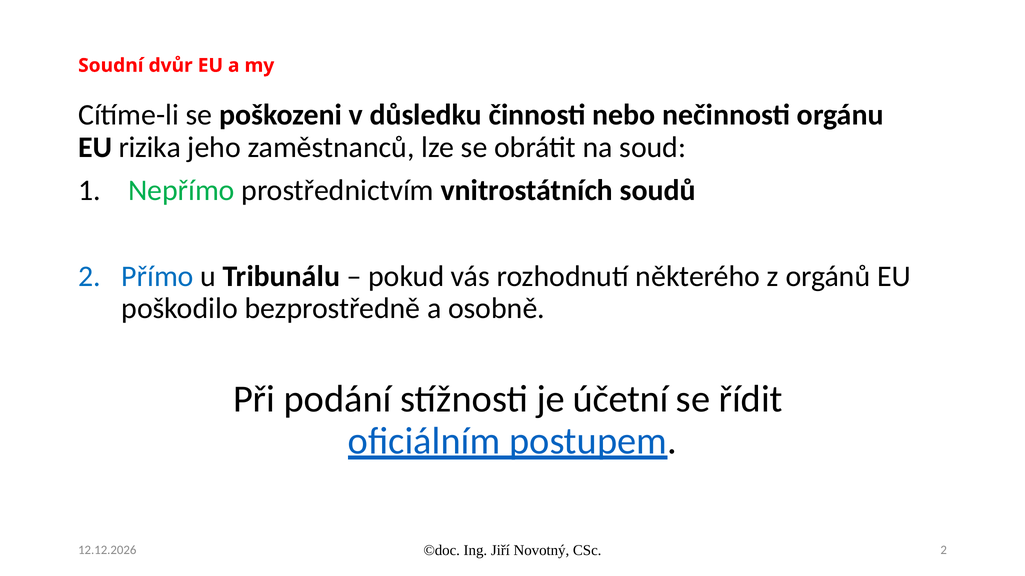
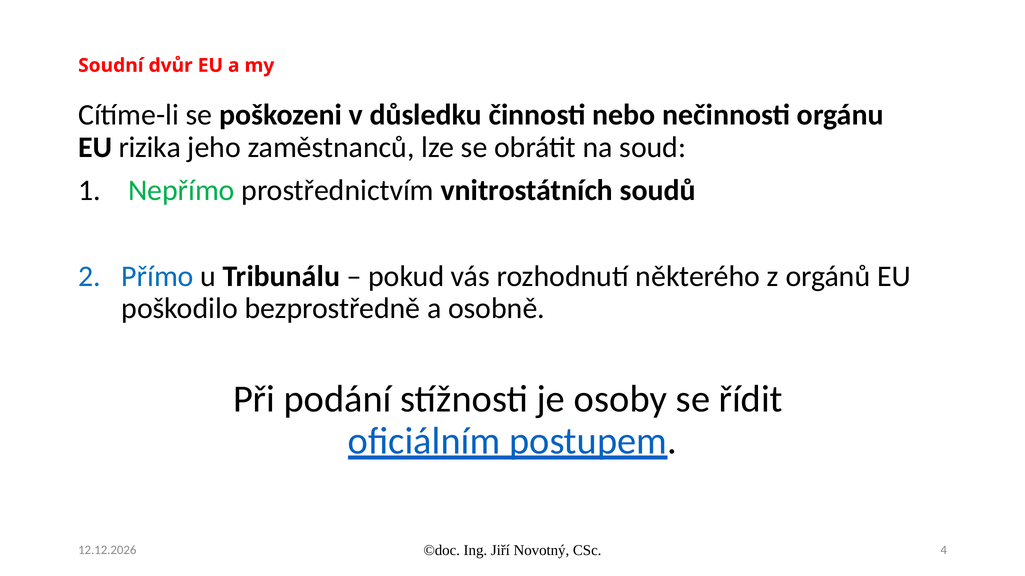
účetní: účetní -> osoby
CSc 2: 2 -> 4
